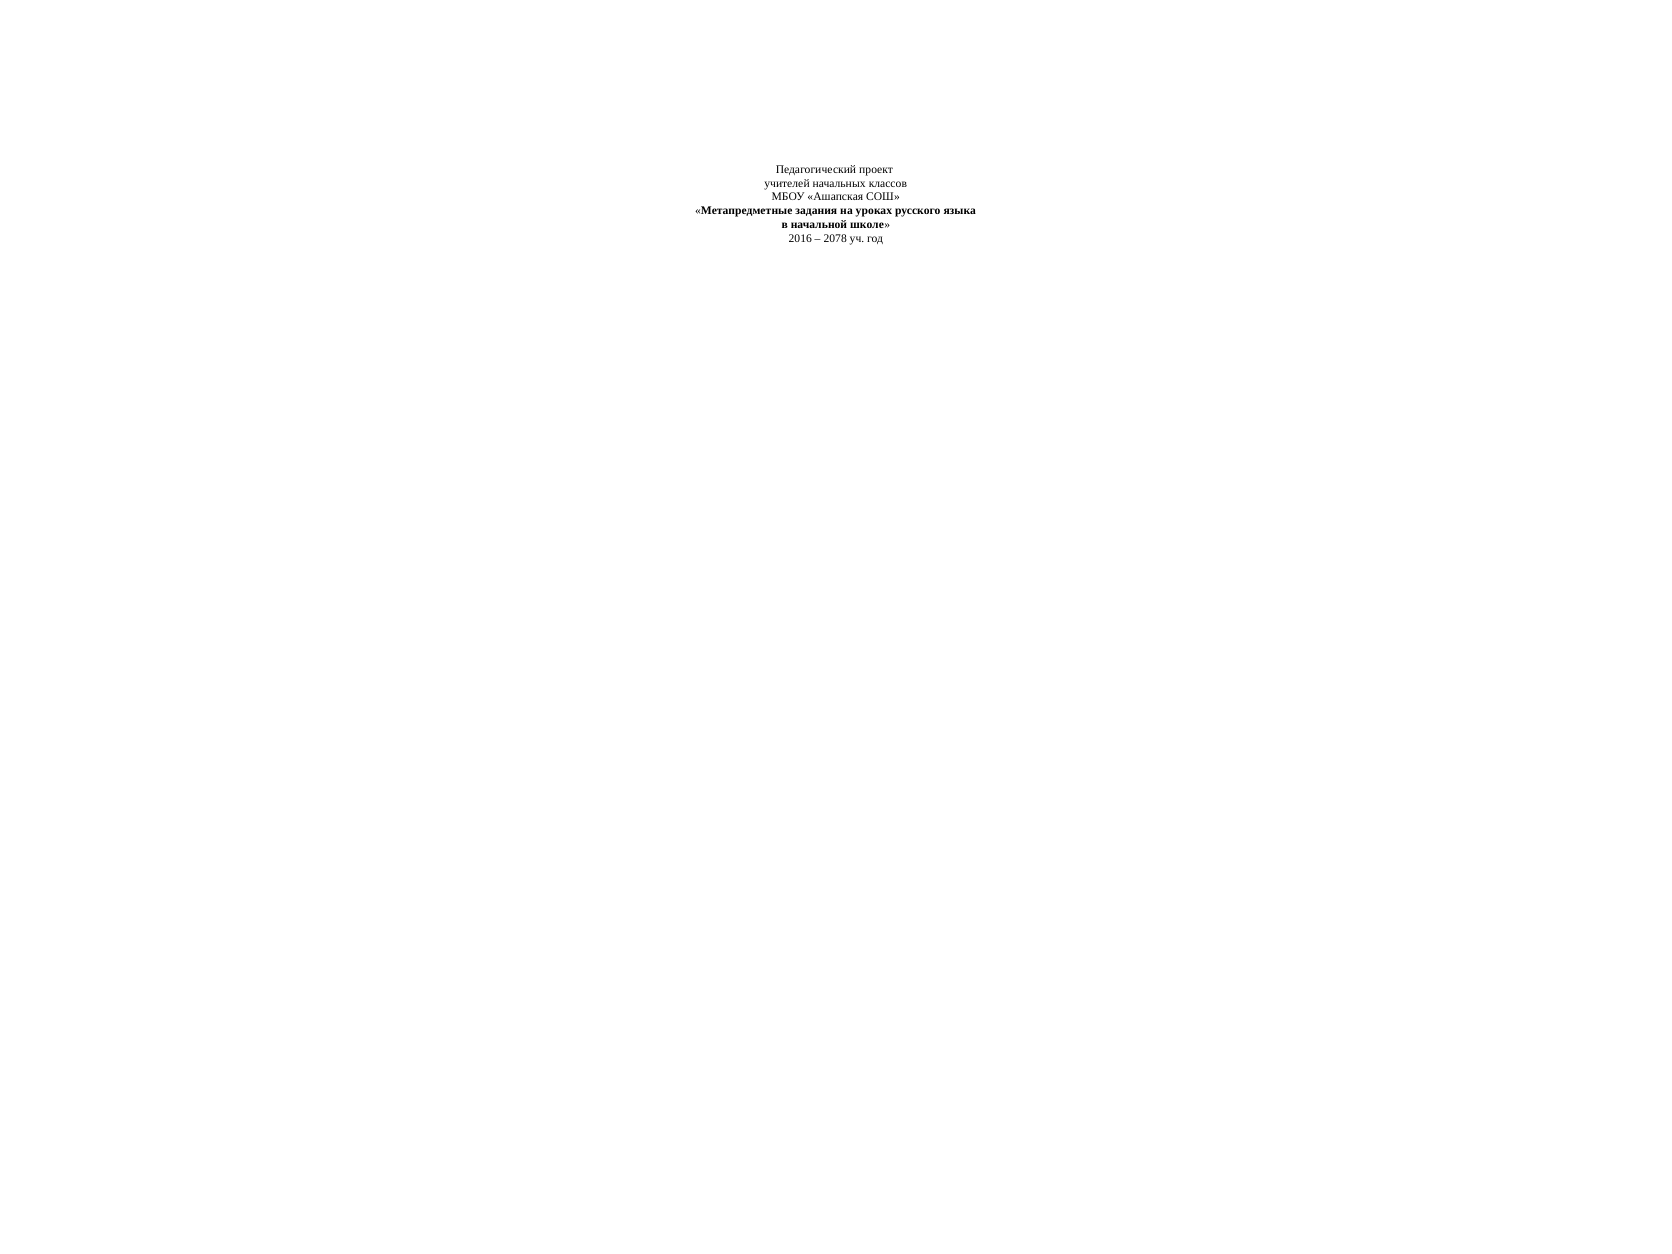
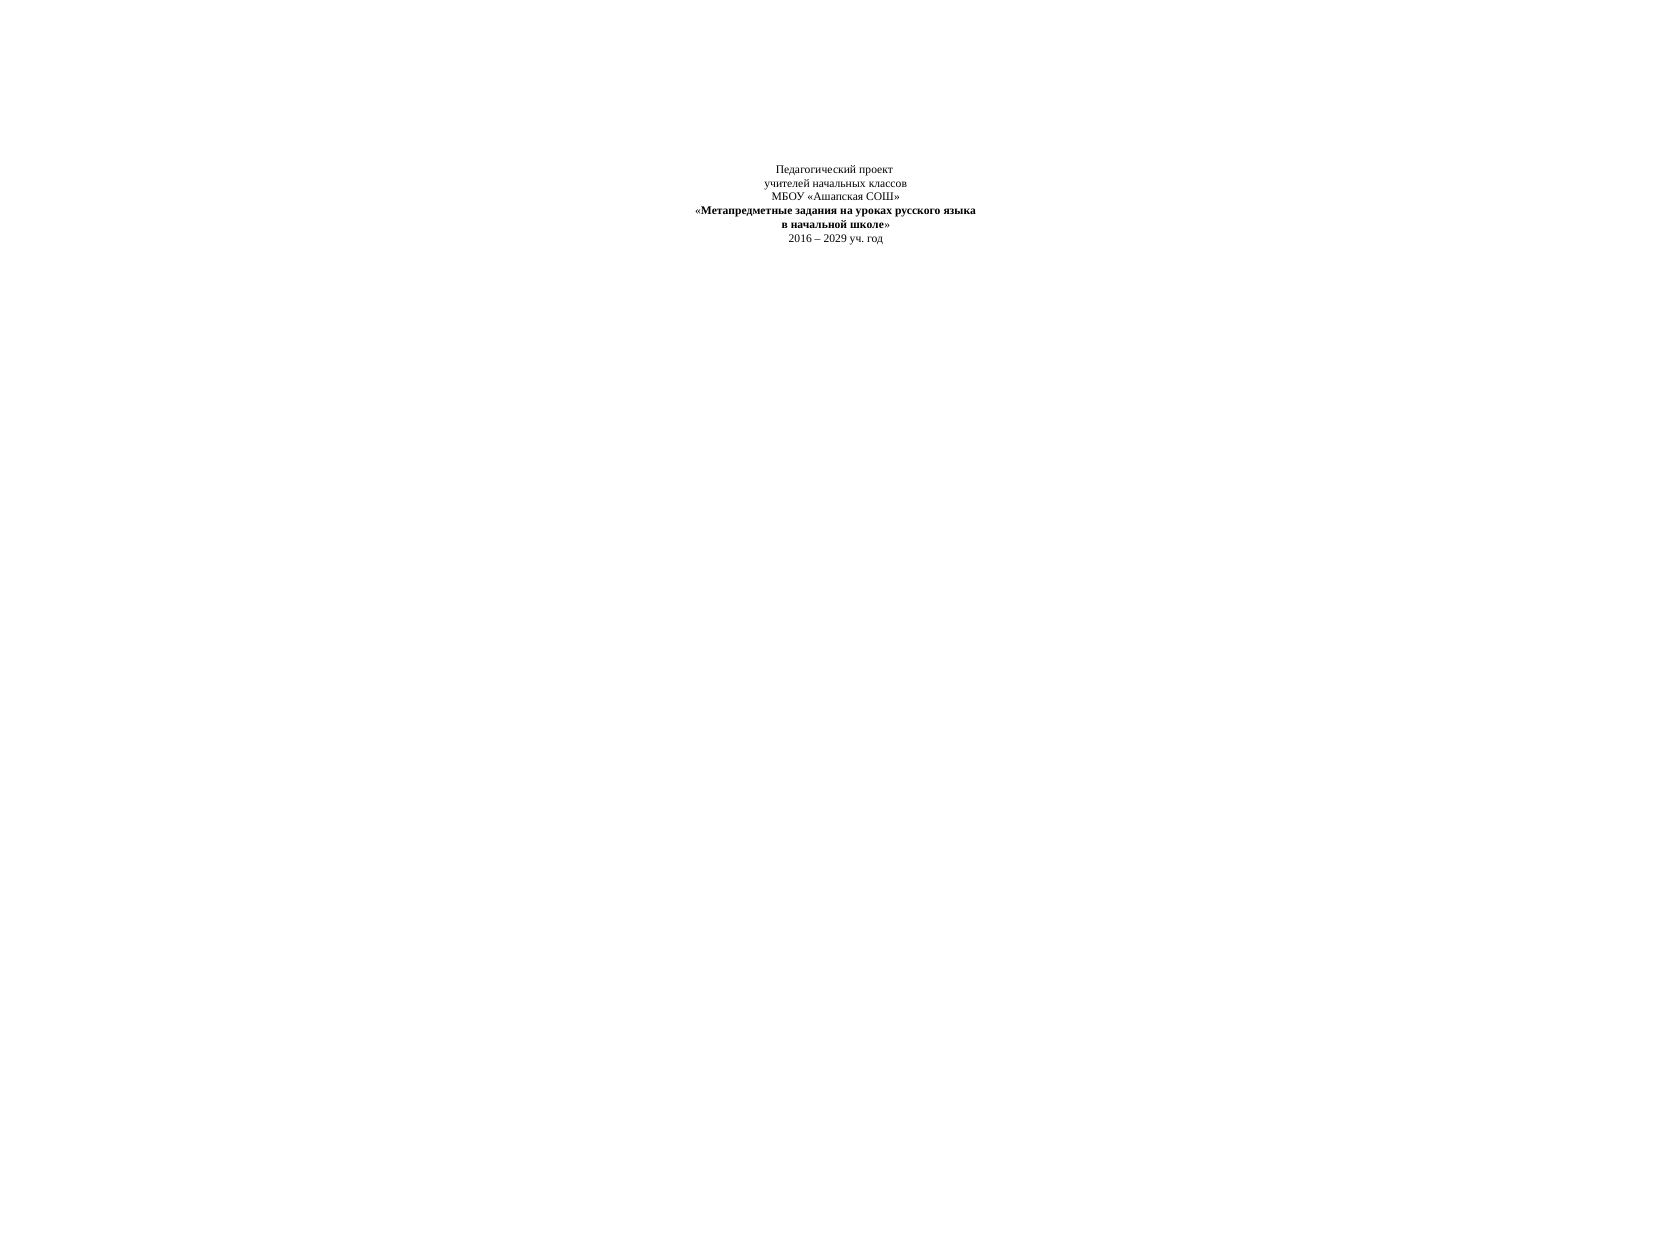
2078: 2078 -> 2029
